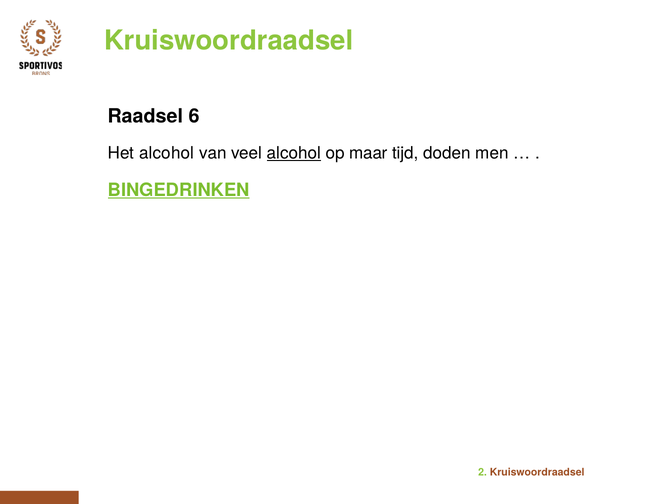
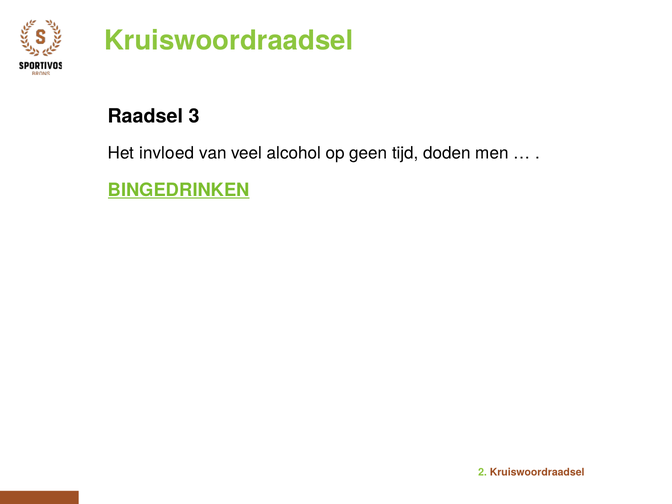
6: 6 -> 3
Het alcohol: alcohol -> invloed
alcohol at (294, 153) underline: present -> none
maar: maar -> geen
